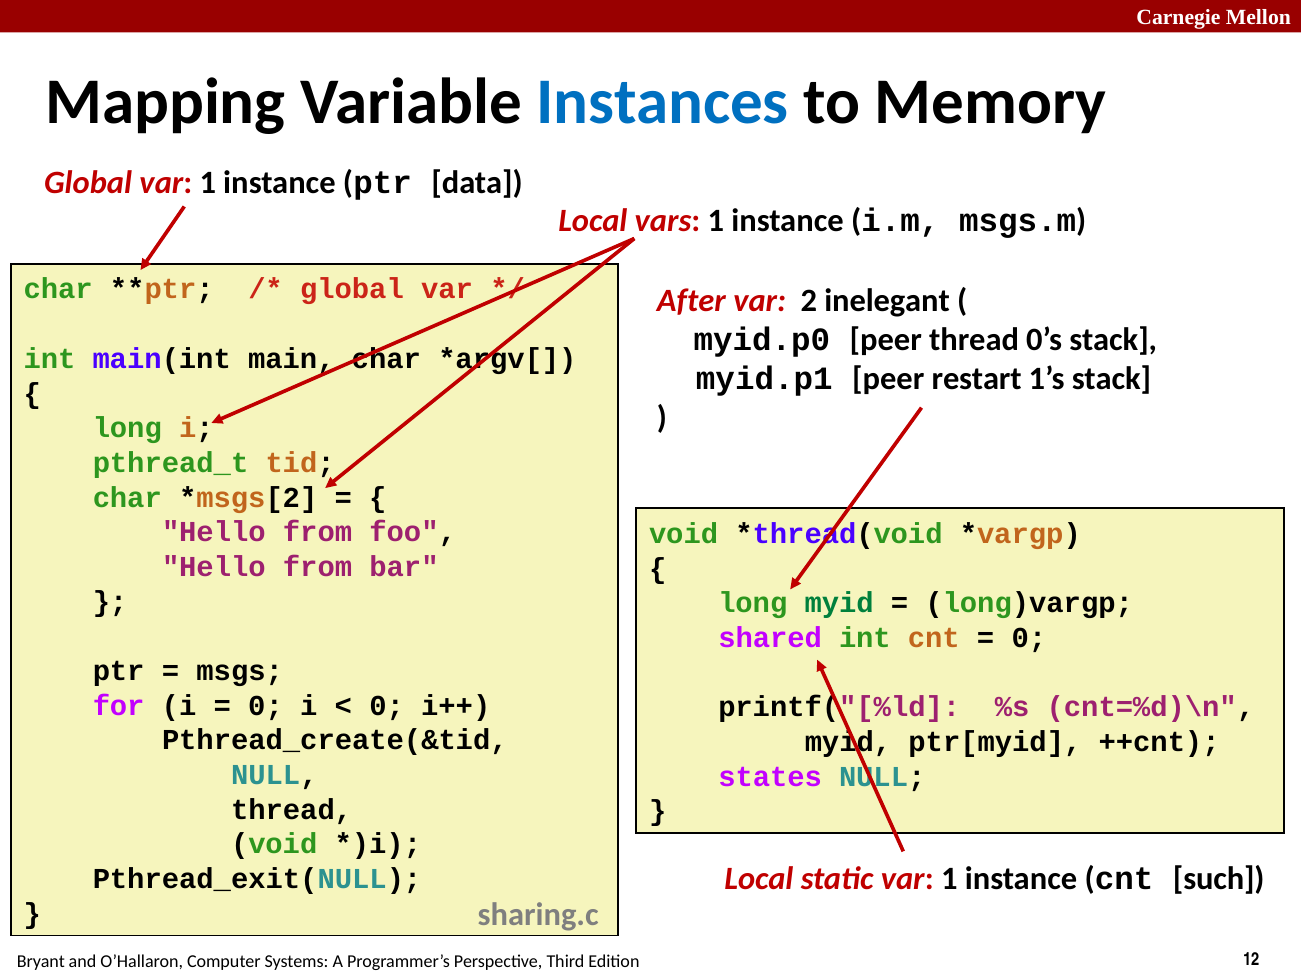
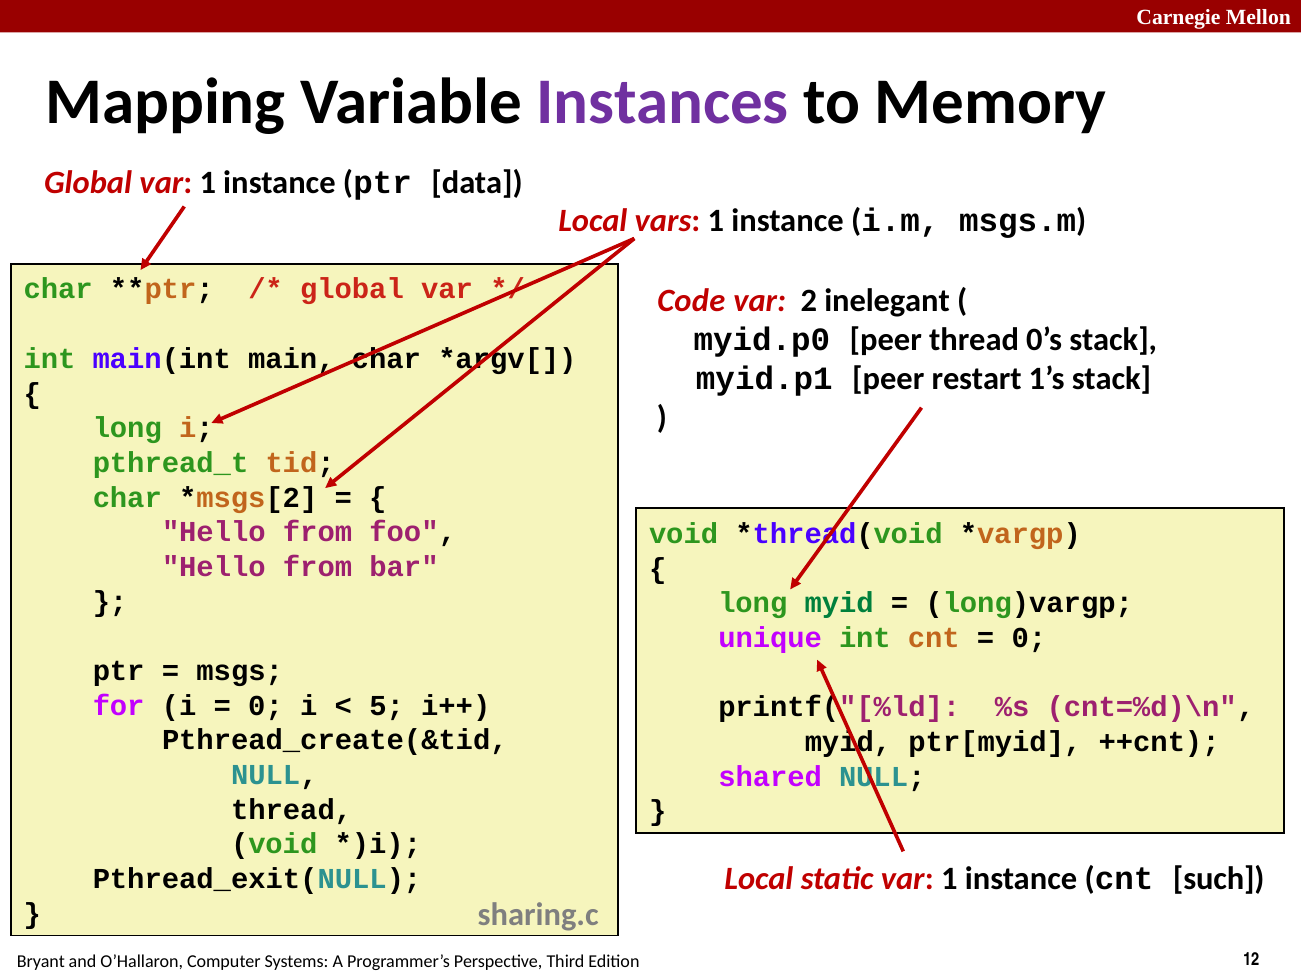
Instances colour: blue -> purple
After: After -> Code
shared: shared -> unique
0 at (387, 706): 0 -> 5
states: states -> shared
